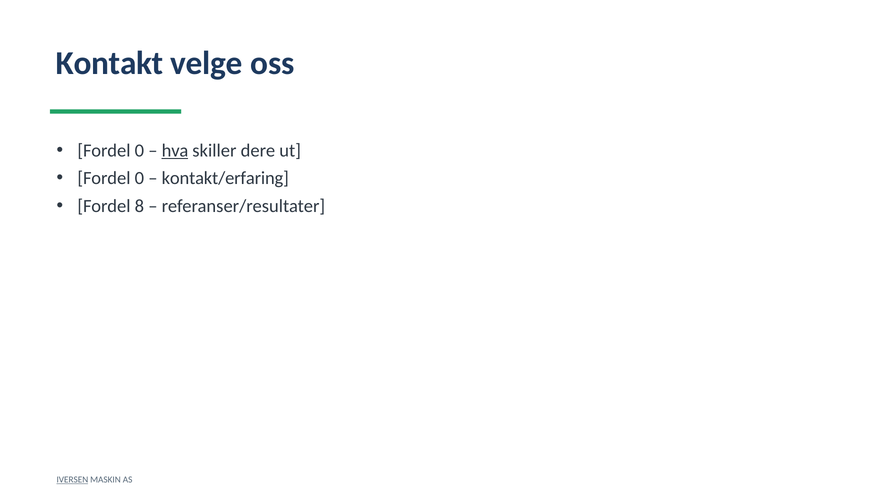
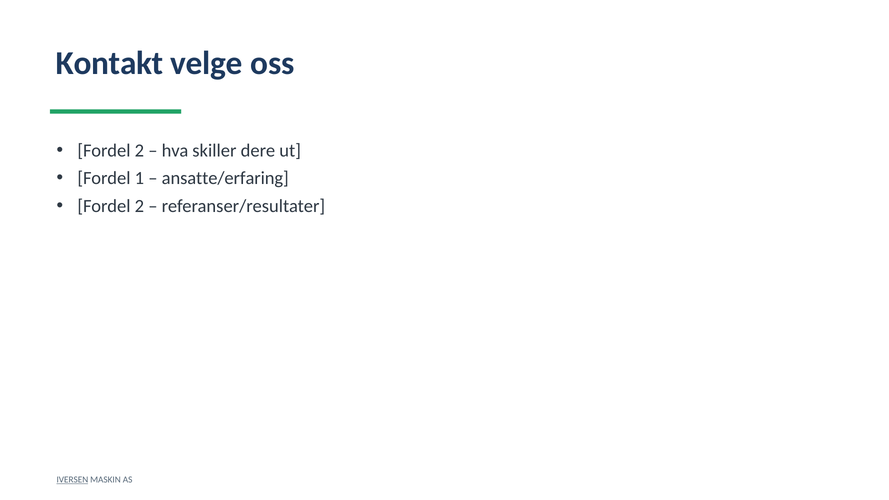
0 at (139, 151): 0 -> 2
hva underline: present -> none
0 at (139, 178): 0 -> 1
kontakt/erfaring: kontakt/erfaring -> ansatte/erfaring
8 at (139, 206): 8 -> 2
